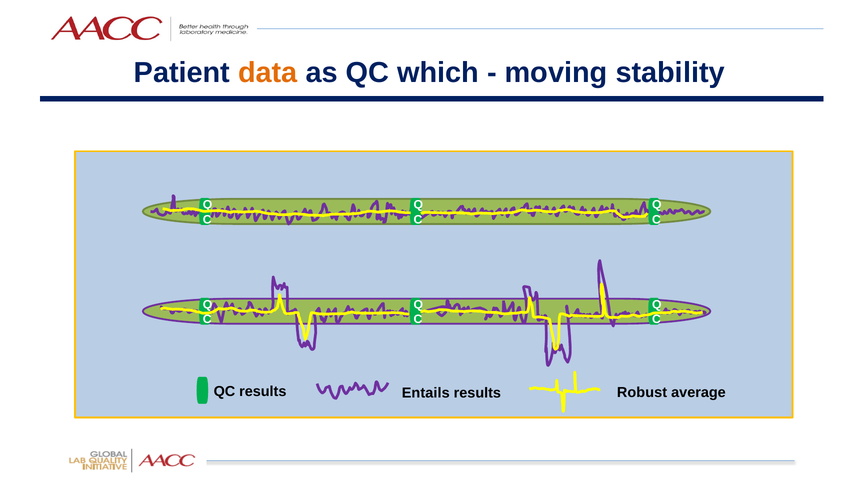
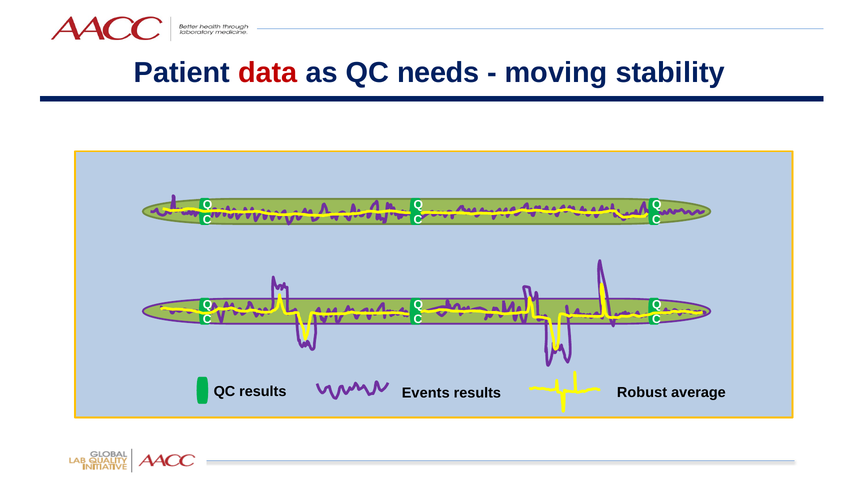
data colour: orange -> red
which: which -> needs
Entails: Entails -> Events
